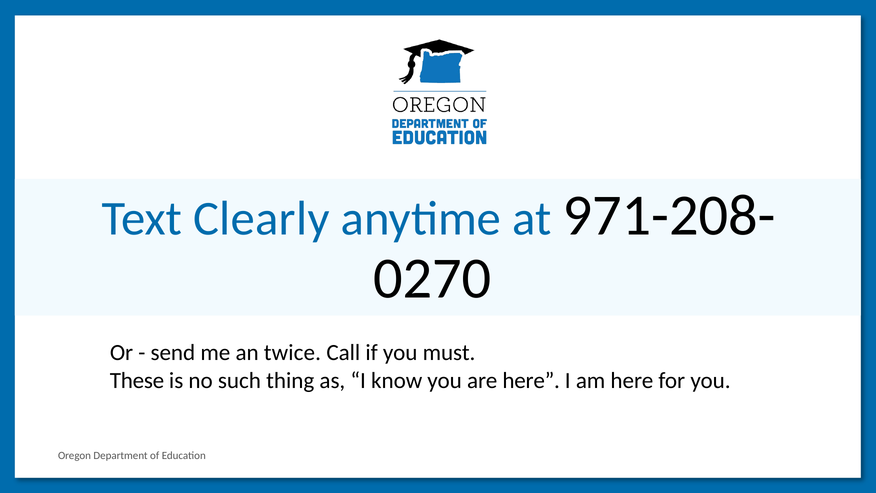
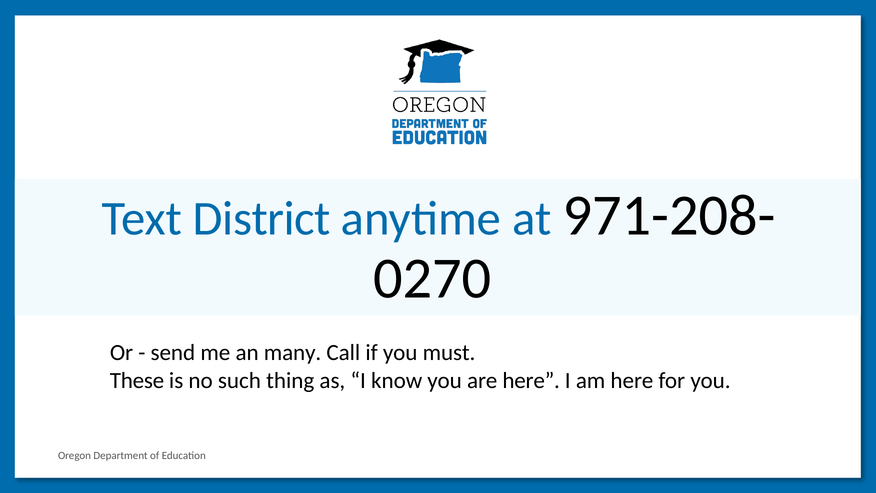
Clearly: Clearly -> District
twice: twice -> many
